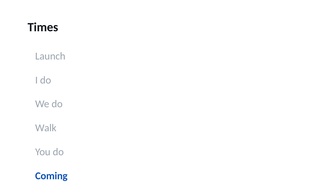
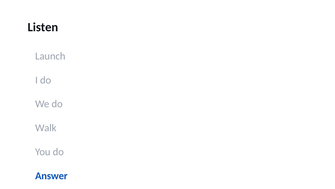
Times: Times -> Listen
Coming: Coming -> Answer
